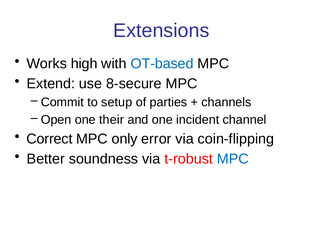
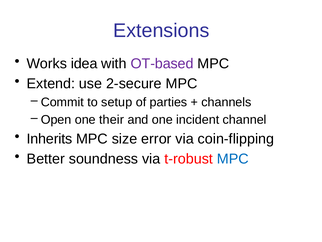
high: high -> idea
OT-based colour: blue -> purple
8-secure: 8-secure -> 2-secure
Correct: Correct -> Inherits
only: only -> size
